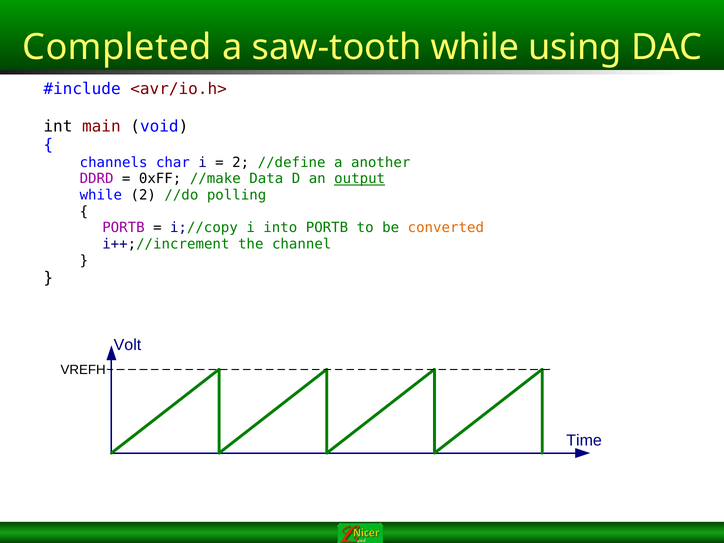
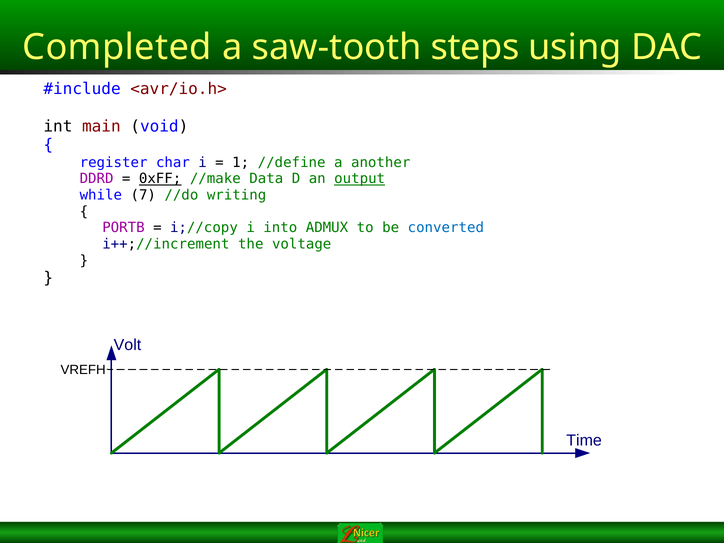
saw-tooth while: while -> steps
channels: channels -> register
2 at (241, 163): 2 -> 1
0xFF underline: none -> present
while 2: 2 -> 7
polling: polling -> writing
into PORTB: PORTB -> ADMUX
converted colour: orange -> blue
channel: channel -> voltage
